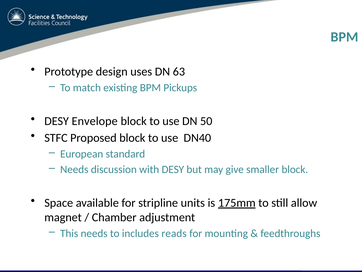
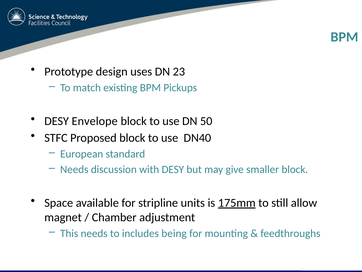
63: 63 -> 23
reads: reads -> being
